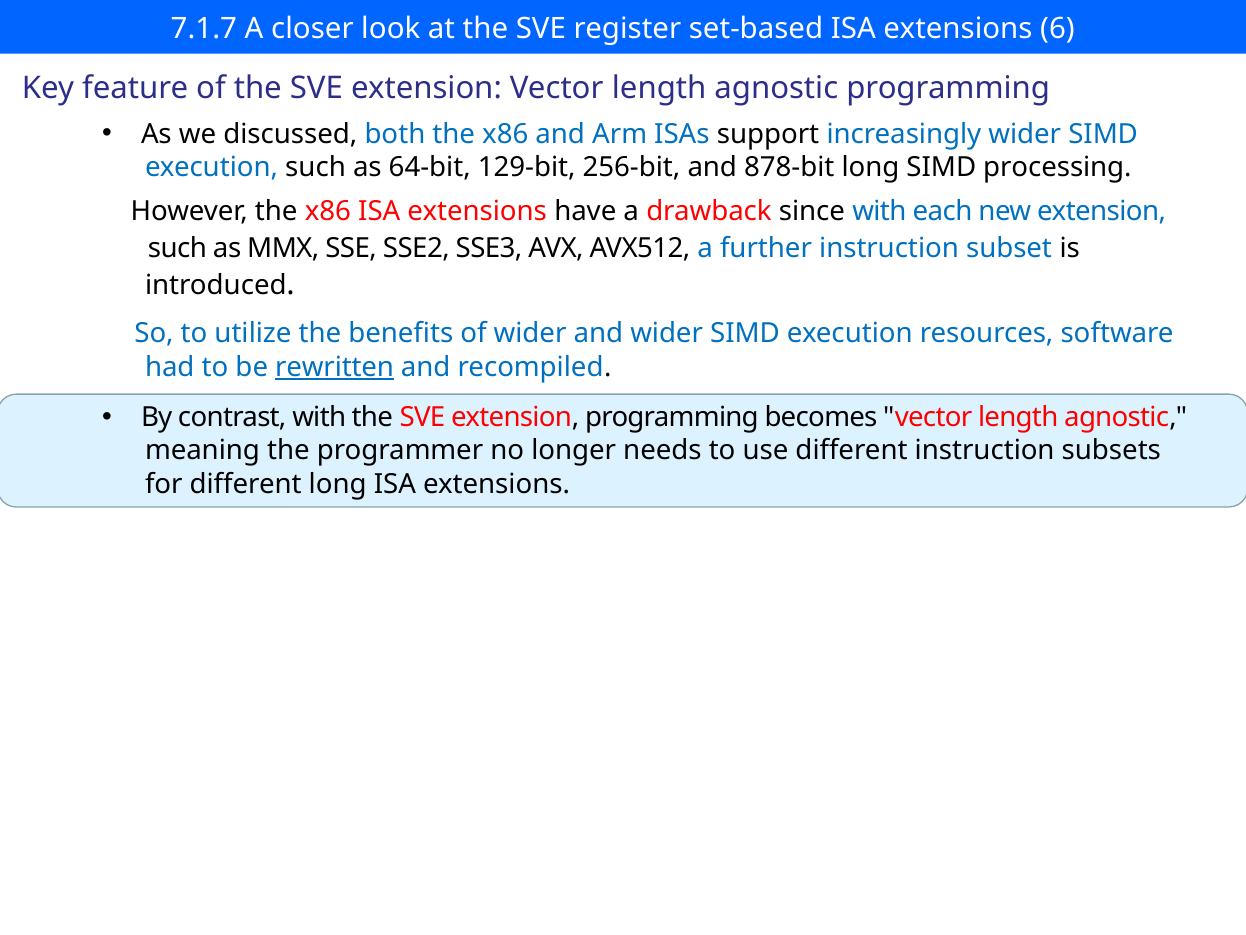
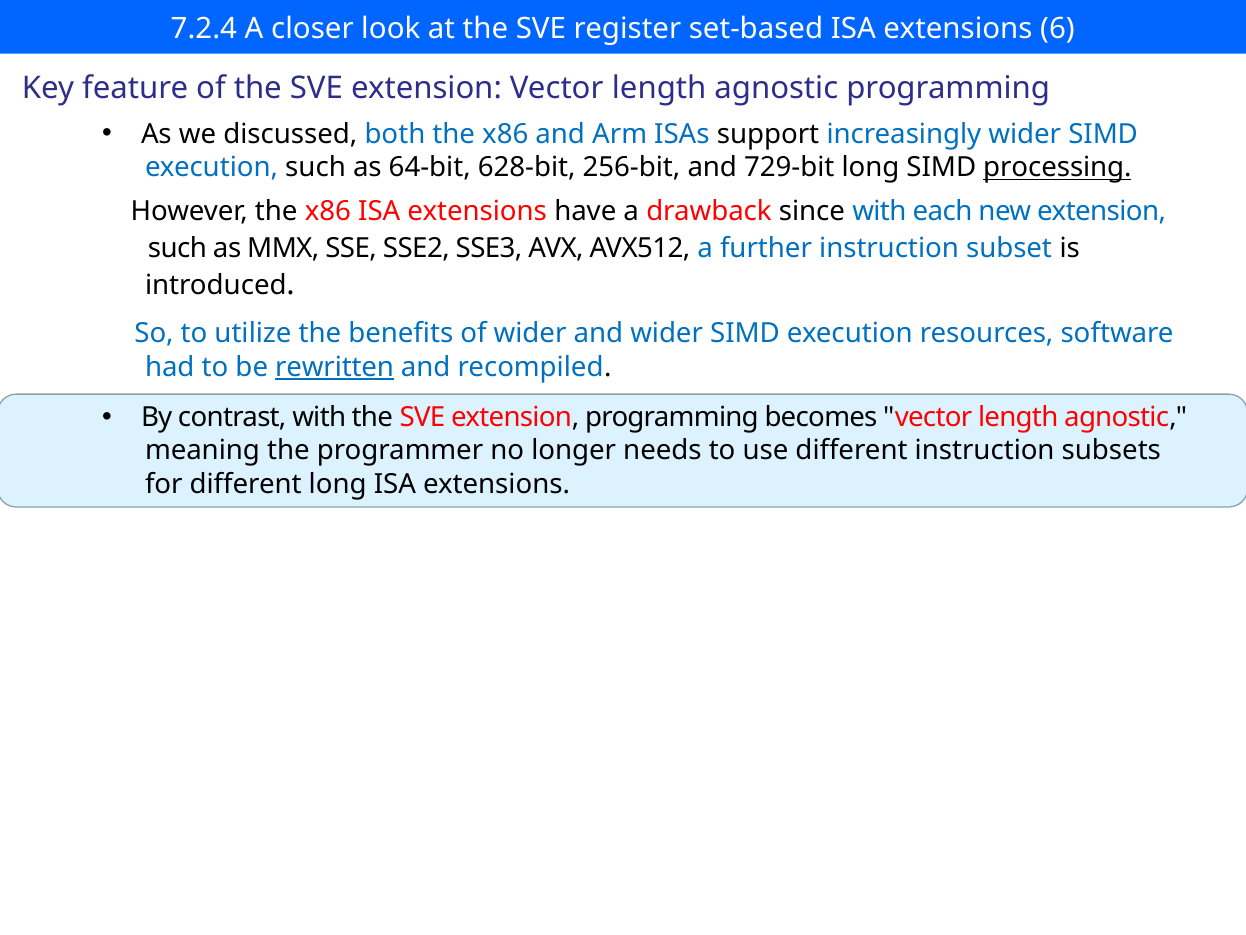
7.1.7: 7.1.7 -> 7.2.4
129-bit: 129-bit -> 628-bit
878-bit: 878-bit -> 729-bit
processing underline: none -> present
